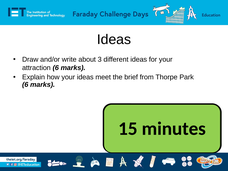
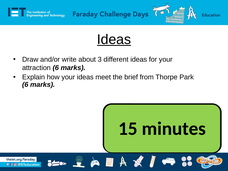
Ideas at (114, 39) underline: none -> present
